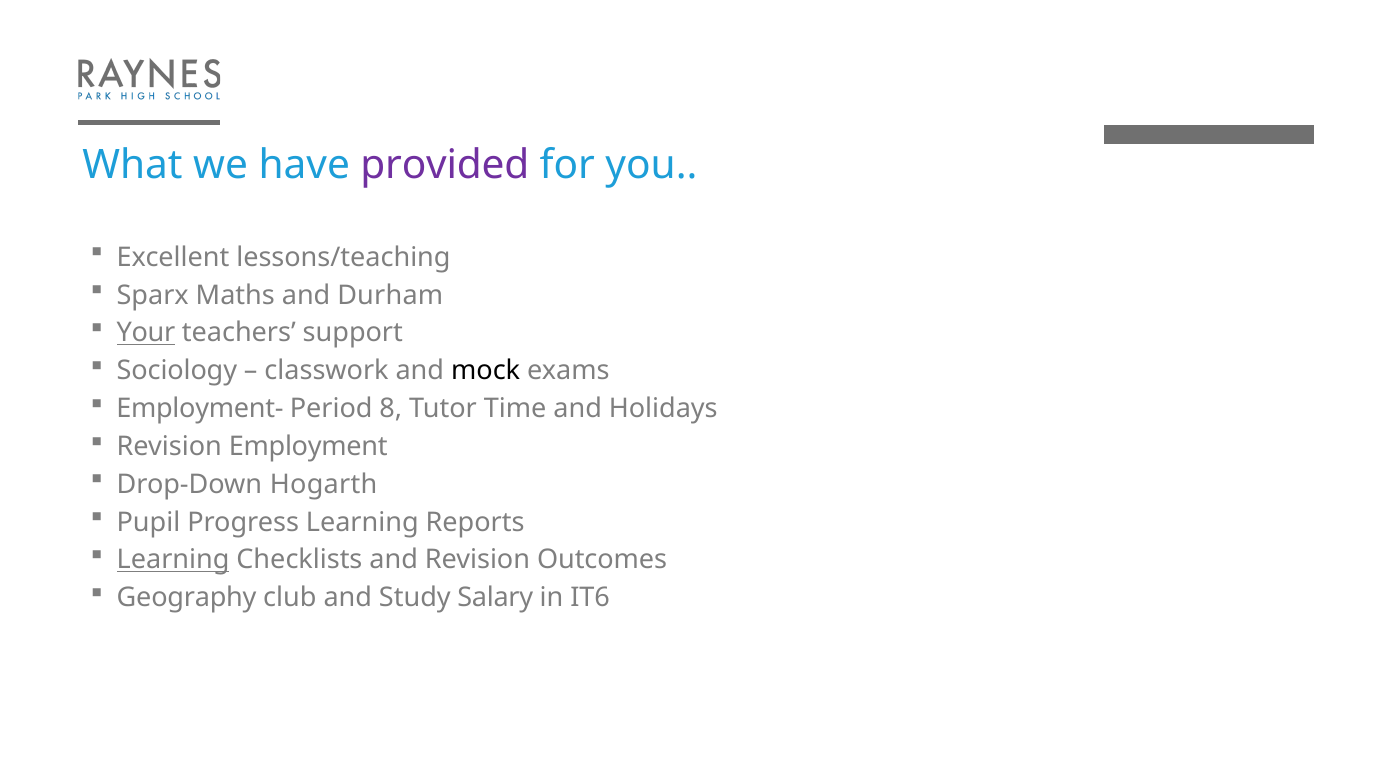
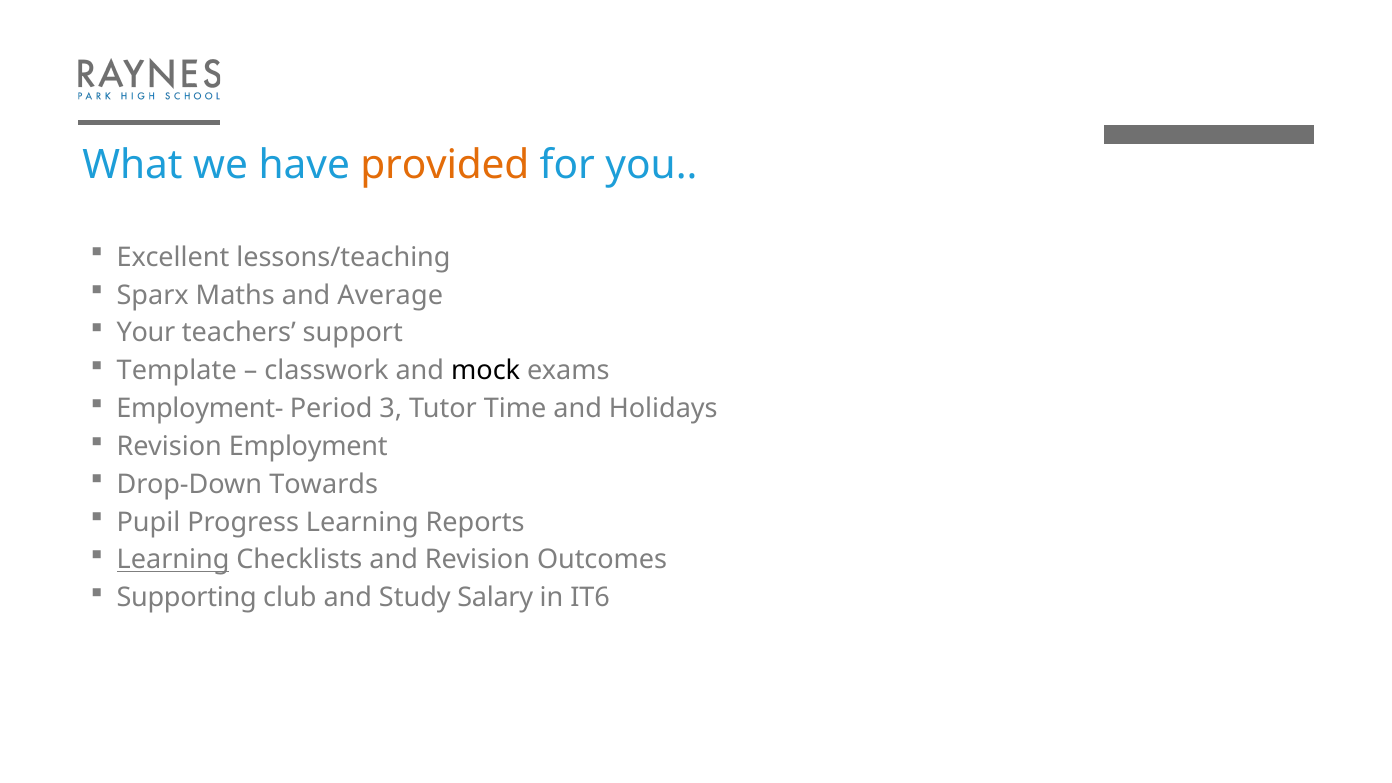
provided colour: purple -> orange
Durham: Durham -> Average
Your underline: present -> none
Sociology: Sociology -> Template
8: 8 -> 3
Hogarth: Hogarth -> Towards
Geography: Geography -> Supporting
